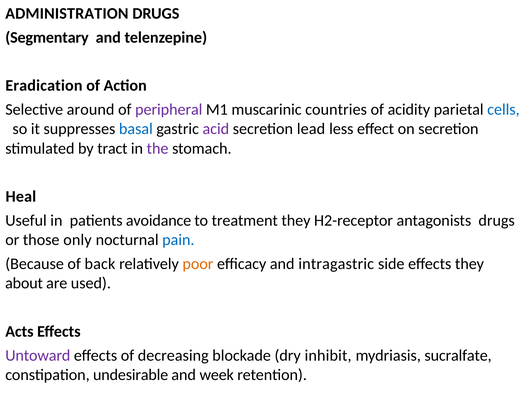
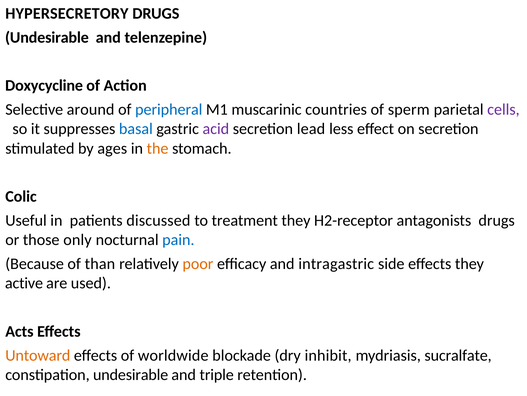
ADMINISTRATION: ADMINISTRATION -> HYPERSECRETORY
Segmentary at (47, 37): Segmentary -> Undesirable
Eradication: Eradication -> Doxycycline
peripheral colour: purple -> blue
acidity: acidity -> sperm
cells colour: blue -> purple
tract: tract -> ages
the colour: purple -> orange
Heal: Heal -> Colic
avoidance: avoidance -> discussed
back: back -> than
about: about -> active
Untoward colour: purple -> orange
decreasing: decreasing -> worldwide
week: week -> triple
